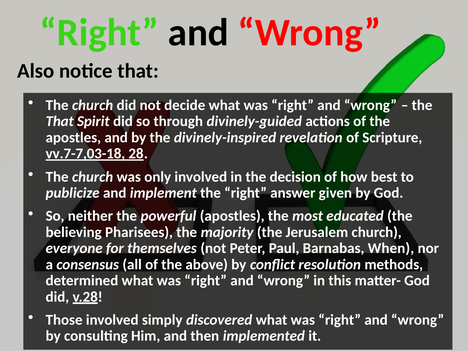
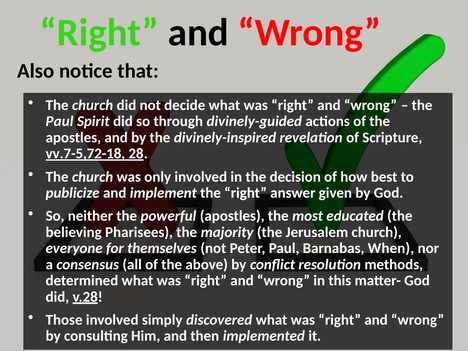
That at (60, 121): That -> Paul
vv.7-7,03-18: vv.7-7,03-18 -> vv.7-5,72-18
